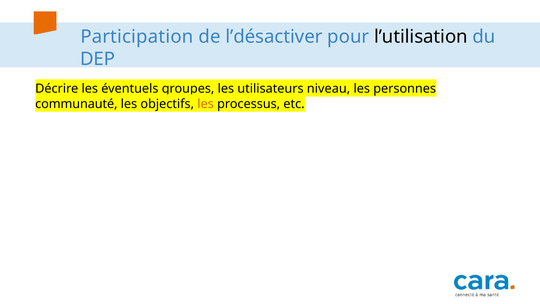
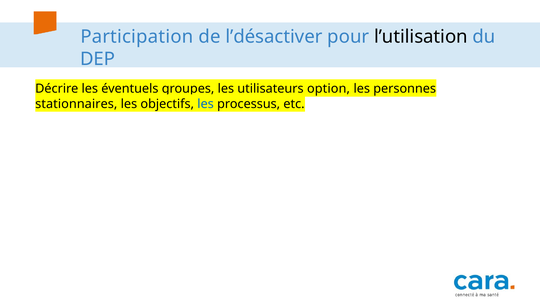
niveau: niveau -> option
communauté: communauté -> stationnaires
les at (206, 104) colour: orange -> blue
